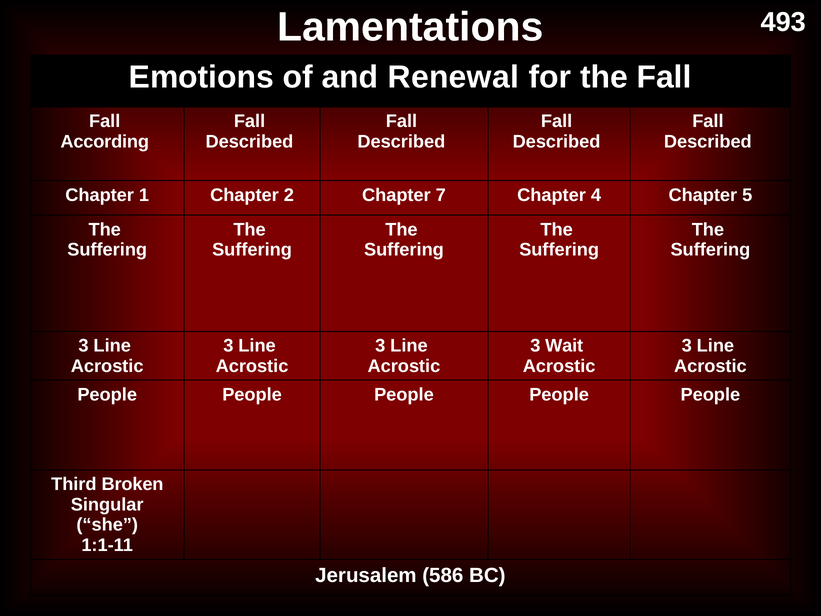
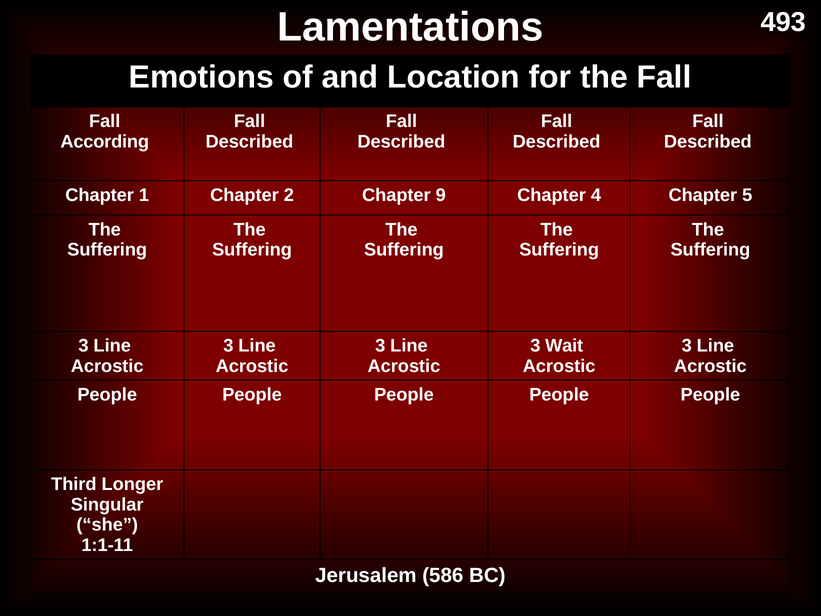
Renewal: Renewal -> Location
7: 7 -> 9
Broken: Broken -> Longer
